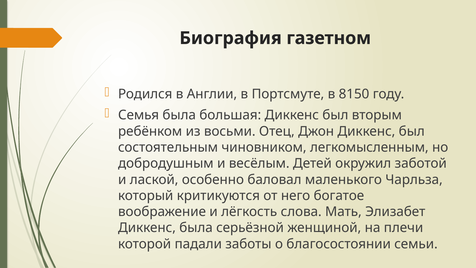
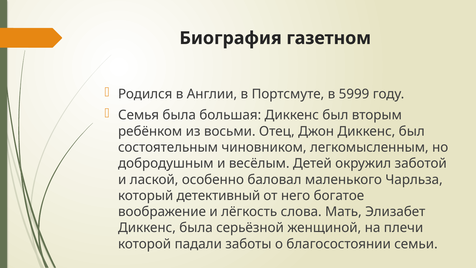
8150: 8150 -> 5999
критикуются: критикуются -> детективный
